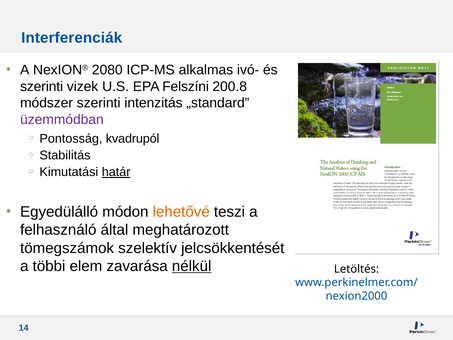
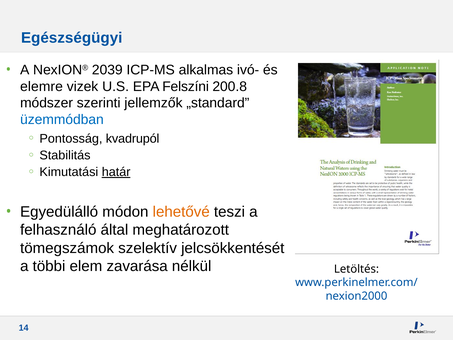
Interferenciák: Interferenciák -> Egészségügyi
2080: 2080 -> 2039
szerinti at (42, 86): szerinti -> elemre
intenzitás: intenzitás -> jellemzők
üzemmódban colour: purple -> blue
nélkül underline: present -> none
